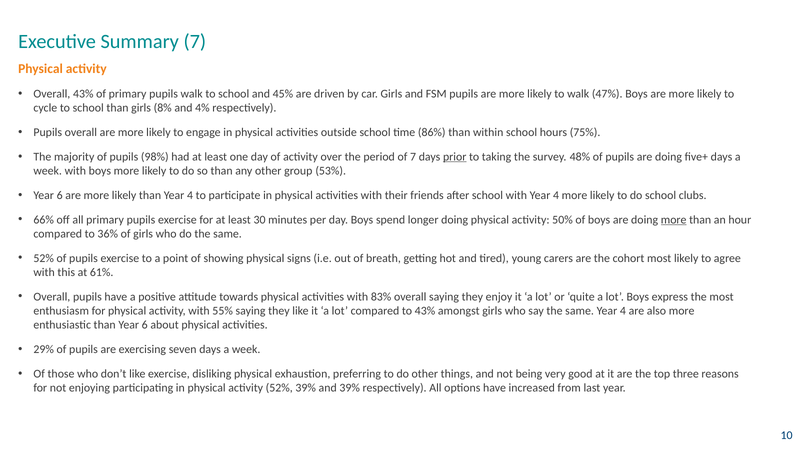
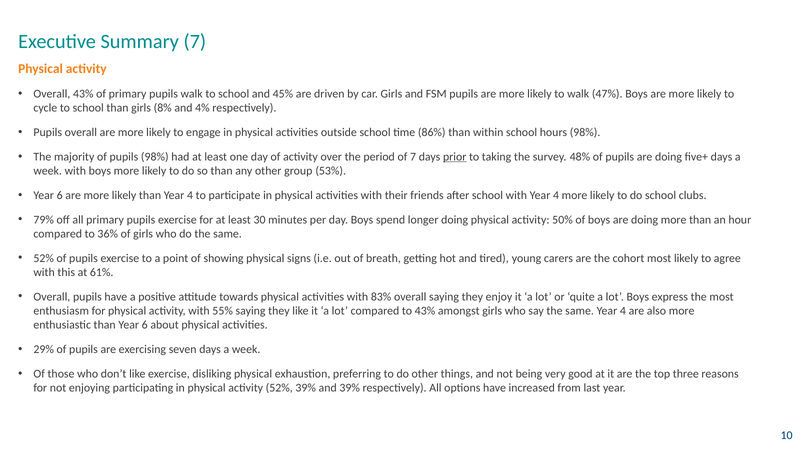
hours 75%: 75% -> 98%
66%: 66% -> 79%
more at (674, 220) underline: present -> none
